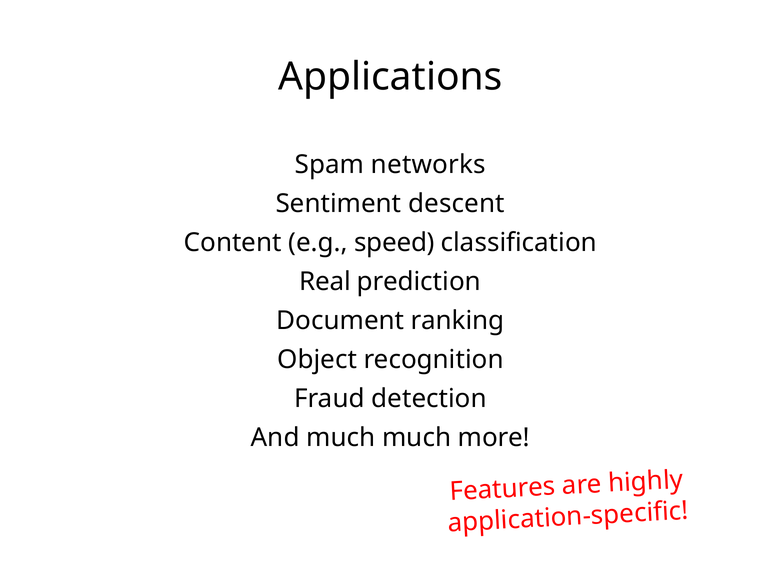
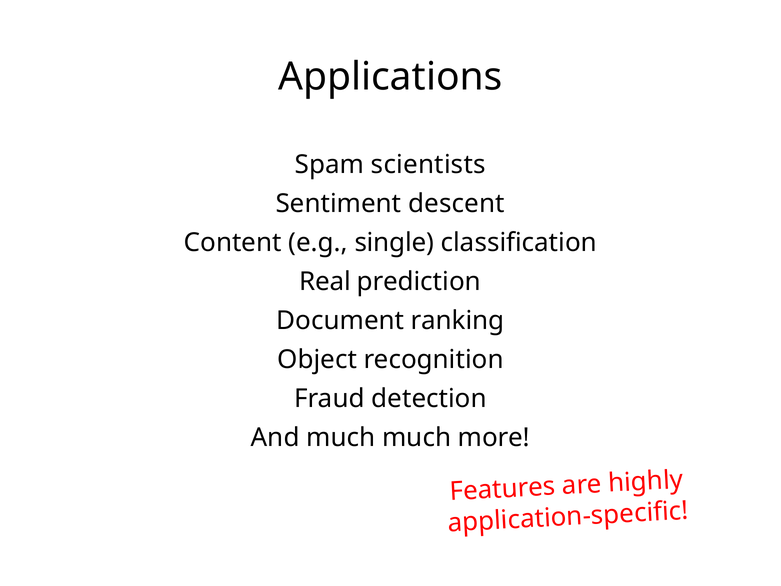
networks: networks -> scientists
speed: speed -> single
